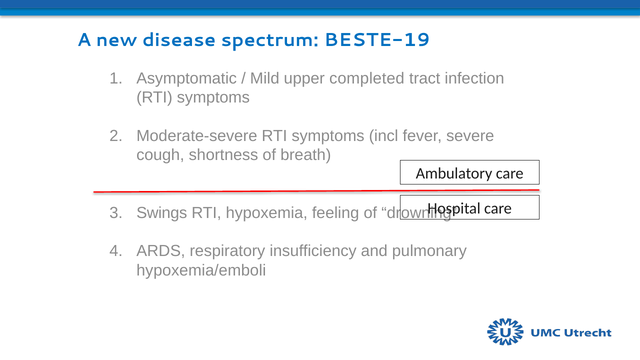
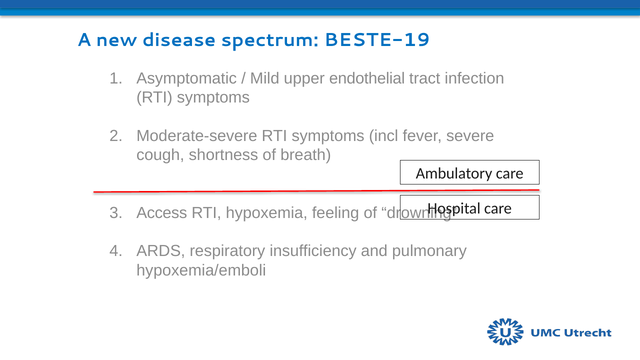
completed: completed -> endothelial
Swings: Swings -> Access
